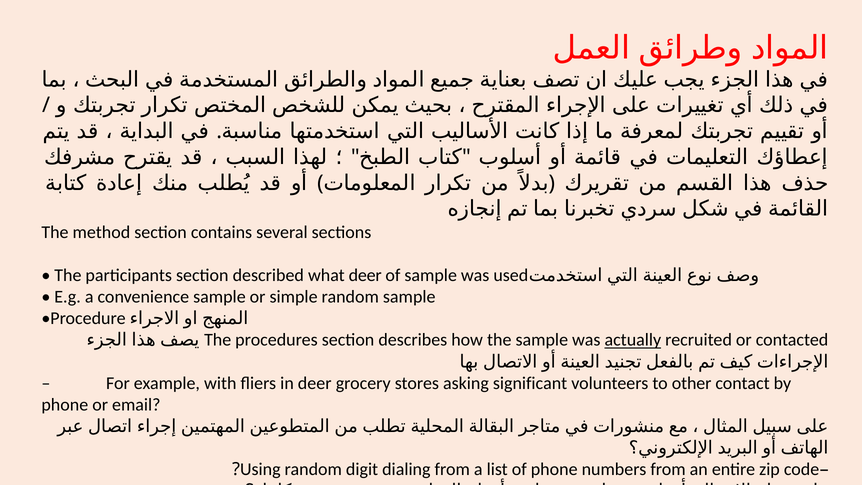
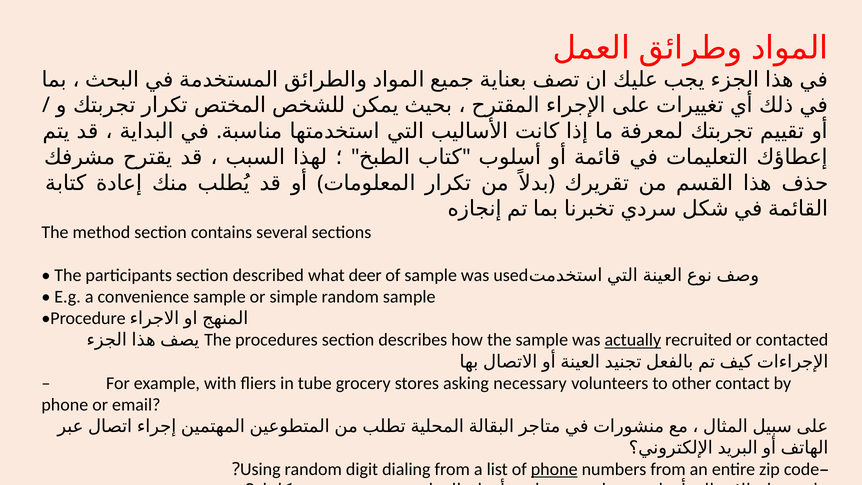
in deer: deer -> tube
significant: significant -> necessary
phone at (554, 469) underline: none -> present
